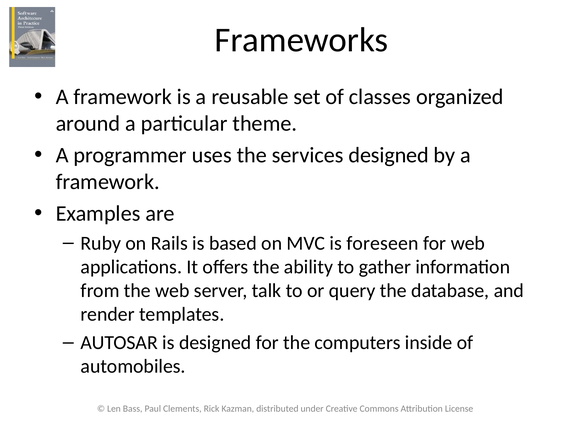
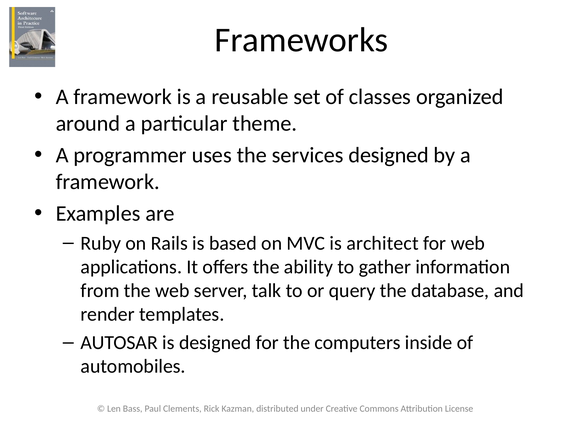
foreseen: foreseen -> architect
